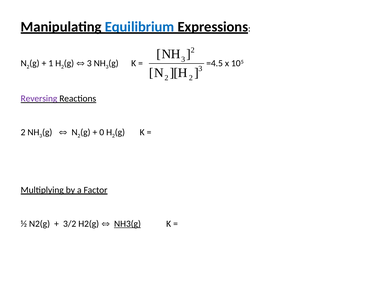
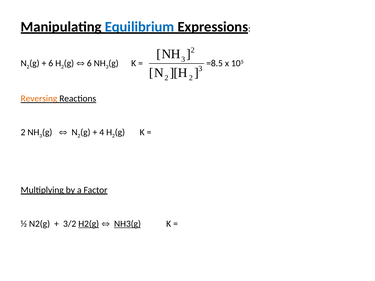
1 at (51, 63): 1 -> 6
3 at (89, 63): 3 -> 6
=4.5: =4.5 -> =8.5
Reversing colour: purple -> orange
0: 0 -> 4
H2(g underline: none -> present
